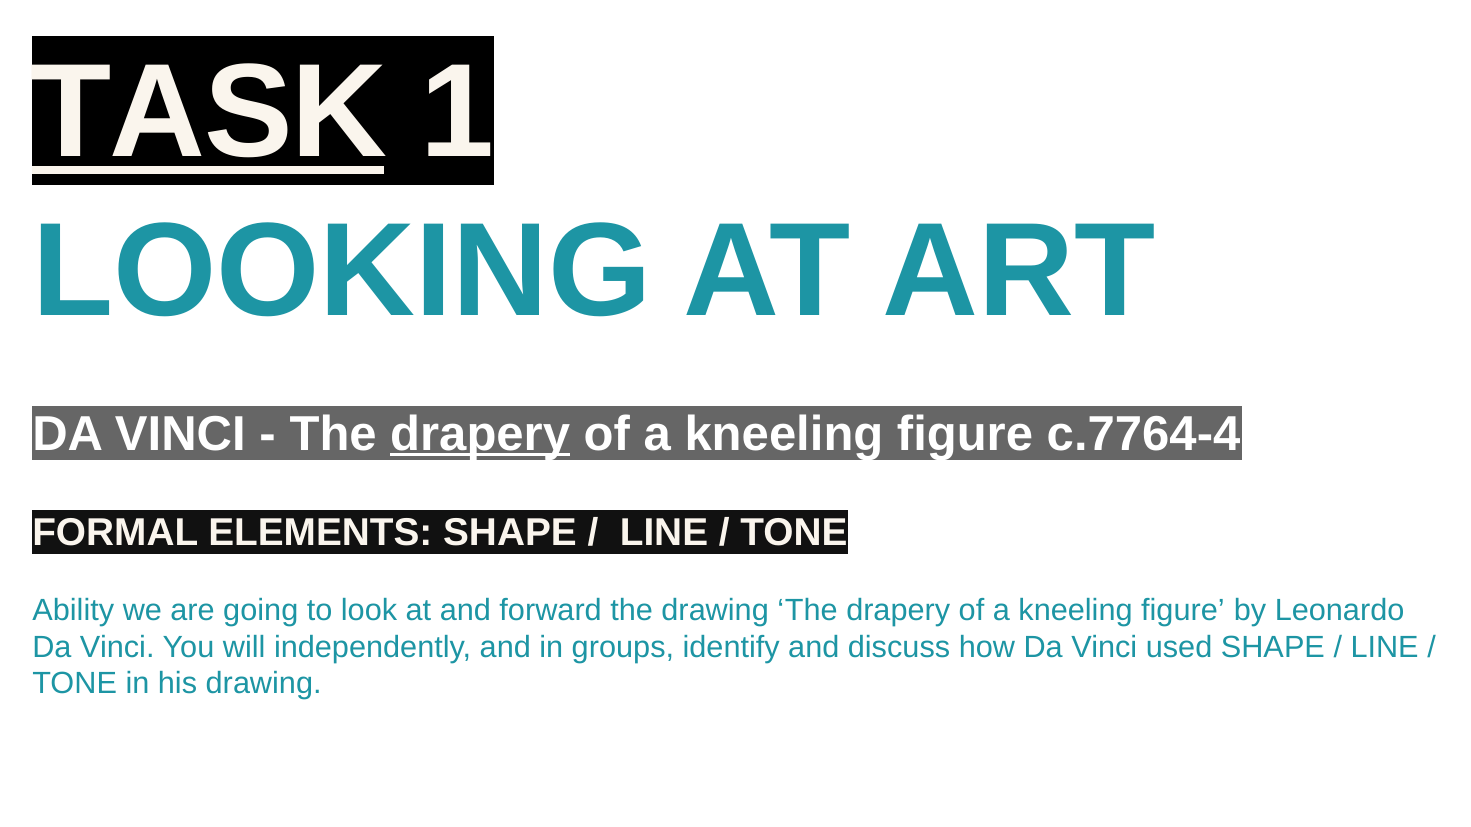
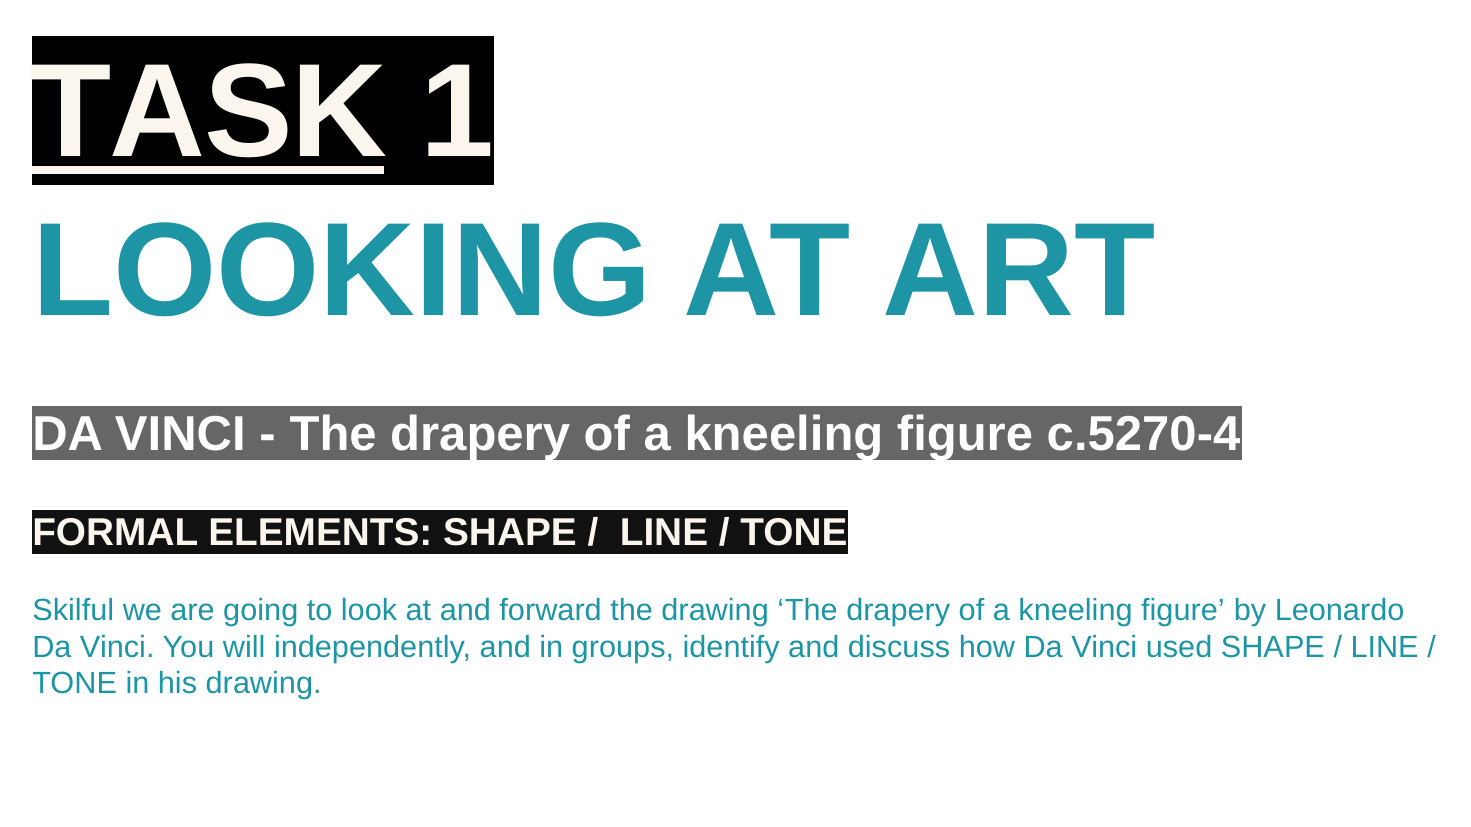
drapery at (480, 434) underline: present -> none
c.7764-4: c.7764-4 -> c.5270-4
Ability: Ability -> Skilful
